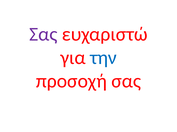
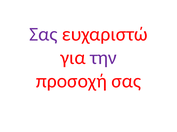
την colour: blue -> purple
